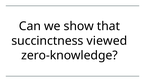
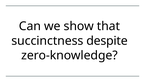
viewed: viewed -> despite
